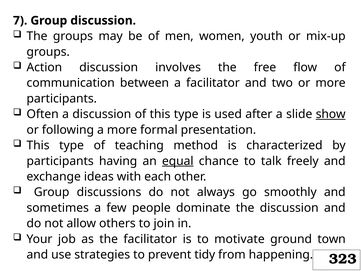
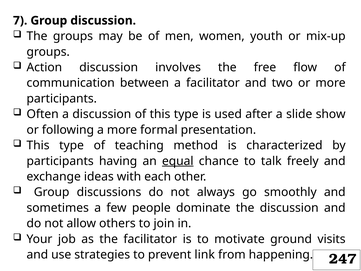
show underline: present -> none
town: town -> visits
tidy: tidy -> link
323: 323 -> 247
